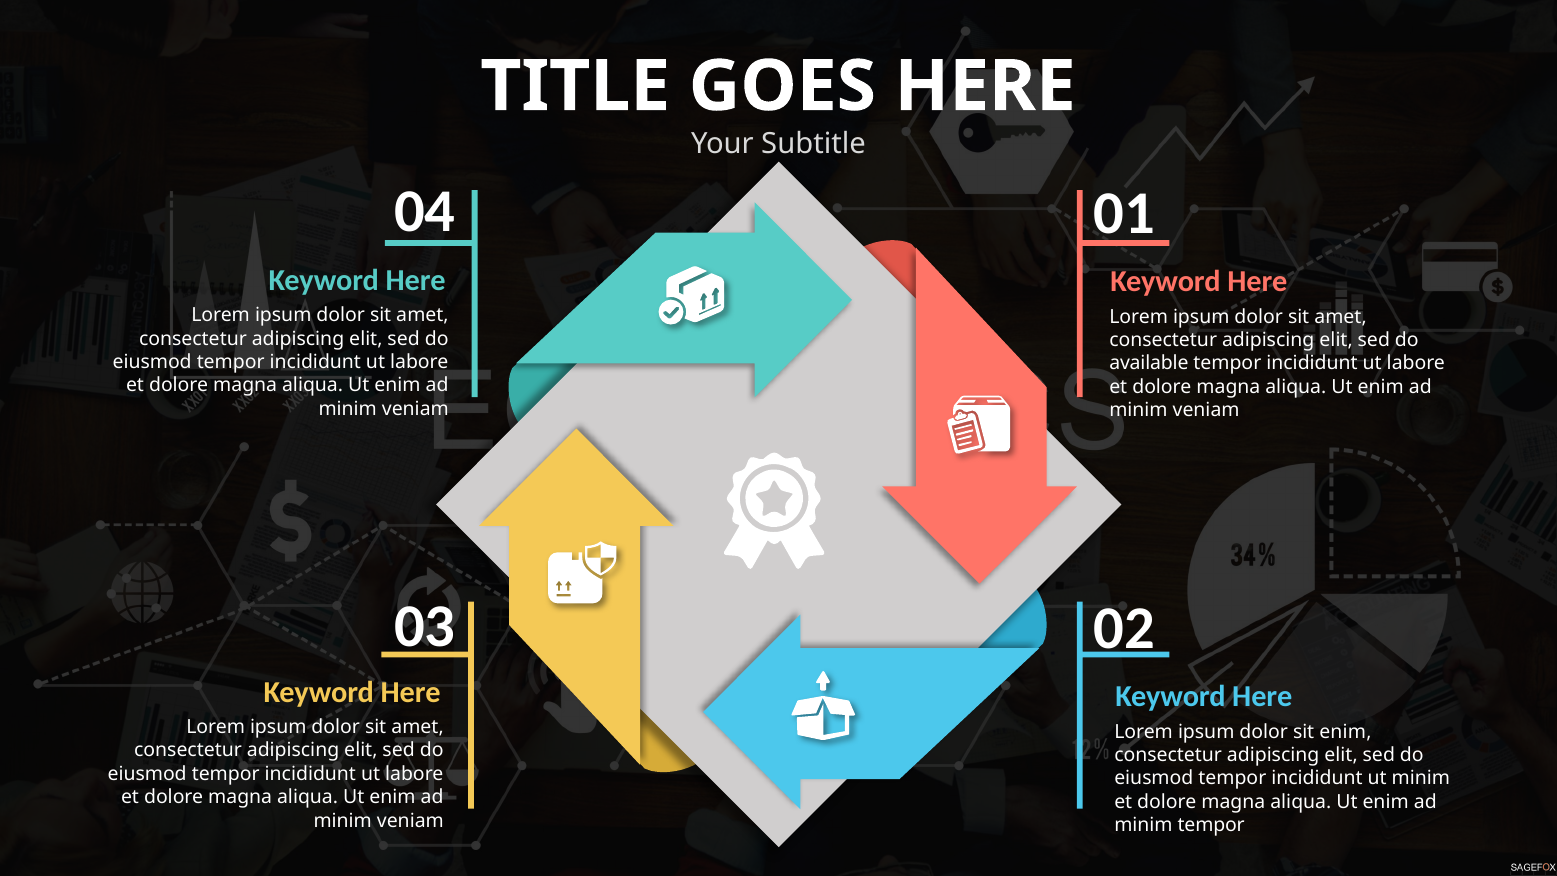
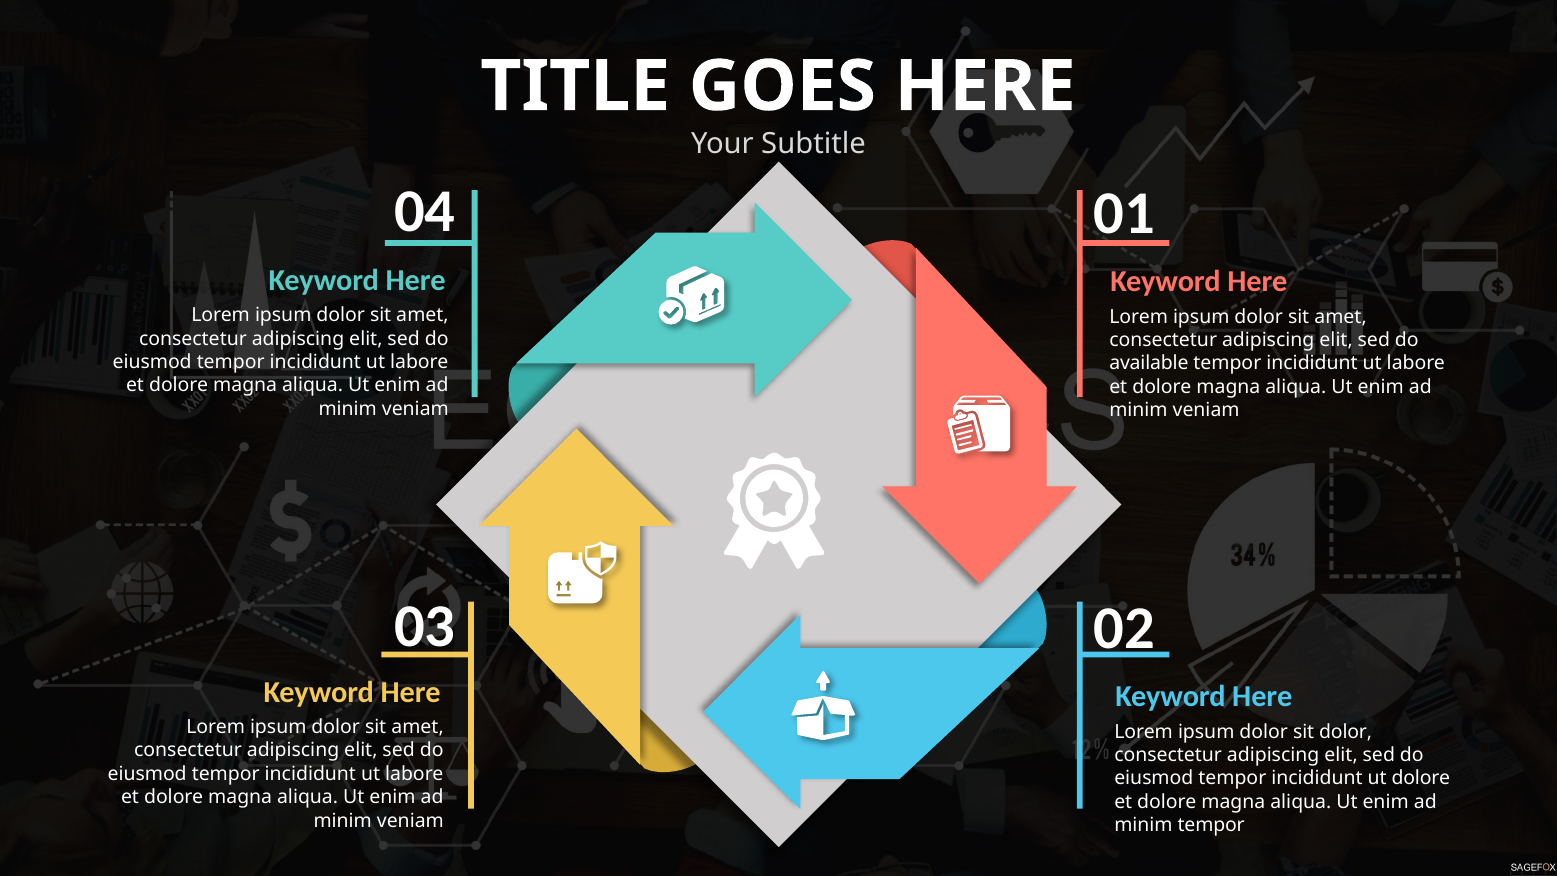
sit enim: enim -> dolor
ut minim: minim -> dolore
